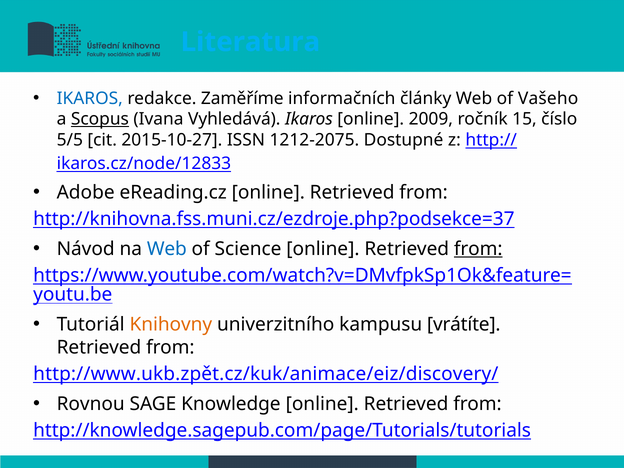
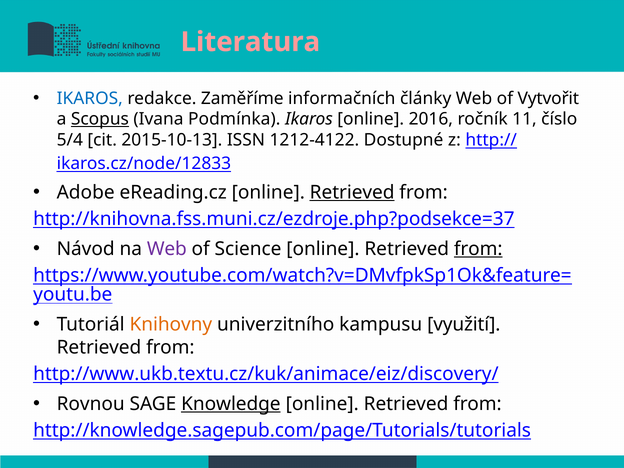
Literatura colour: light blue -> pink
Vašeho: Vašeho -> Vytvořit
Vyhledává: Vyhledává -> Podmínka
2009: 2009 -> 2016
15: 15 -> 11
5/5: 5/5 -> 5/4
2015-10-27: 2015-10-27 -> 2015-10-13
1212-2075: 1212-2075 -> 1212-4122
Retrieved at (352, 192) underline: none -> present
Web at (167, 249) colour: blue -> purple
vrátíte: vrátíte -> využití
http://www.ukb.zpět.cz/kuk/animace/eiz/discovery/: http://www.ukb.zpět.cz/kuk/animace/eiz/discovery/ -> http://www.ukb.textu.cz/kuk/animace/eiz/discovery/
Knowledge underline: none -> present
